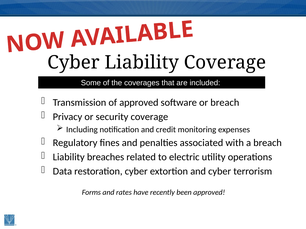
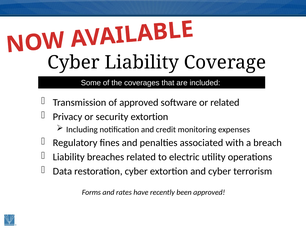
or breach: breach -> related
security coverage: coverage -> extortion
